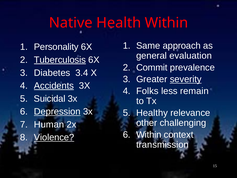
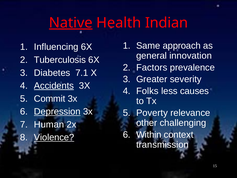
Native underline: none -> present
Health Within: Within -> Indian
Personality: Personality -> Influencing
evaluation: evaluation -> innovation
Tuberculosis underline: present -> none
Commit: Commit -> Factors
3.4: 3.4 -> 7.1
severity underline: present -> none
remain: remain -> causes
Suicidal: Suicidal -> Commit
Healthy: Healthy -> Poverty
